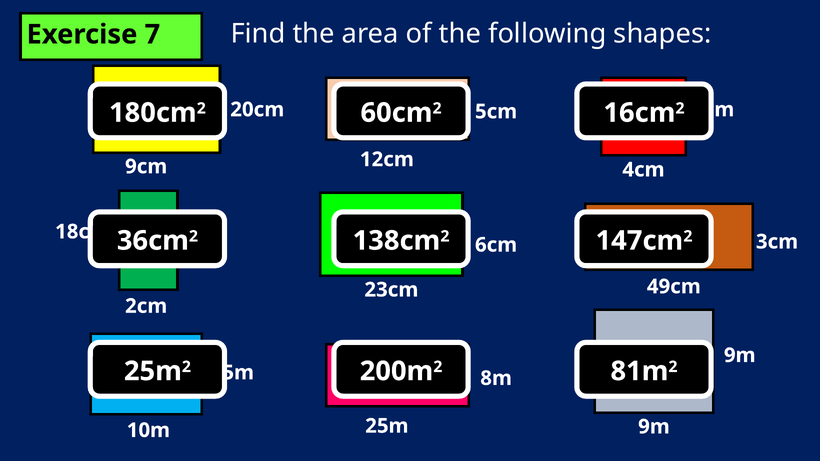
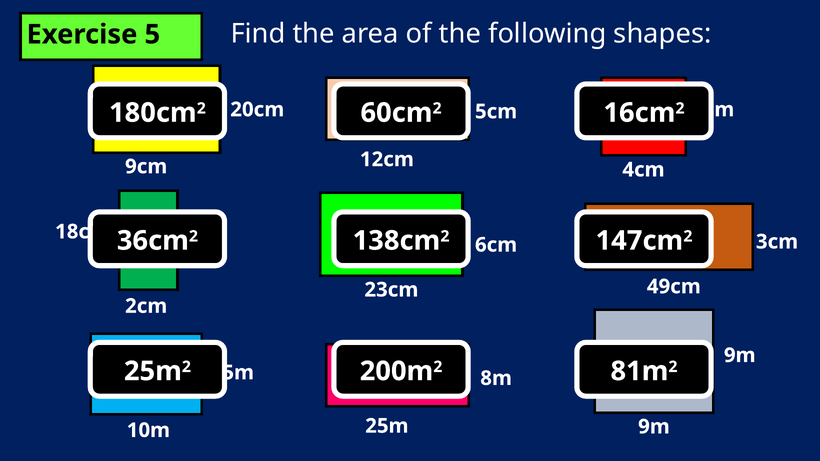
7: 7 -> 5
